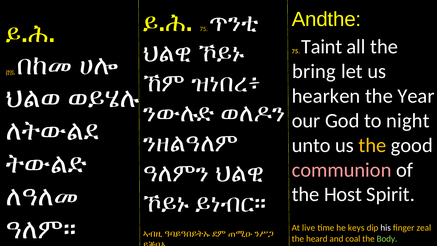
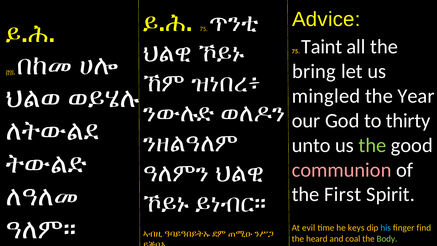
Andthe: Andthe -> Advice
hearken: hearken -> mingled
night: night -> thirty
the at (372, 145) colour: yellow -> light green
Host: Host -> First
live: live -> evil
his colour: white -> light blue
zeal: zeal -> find
